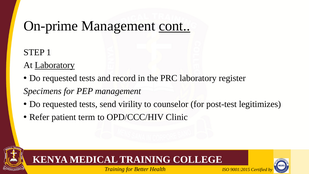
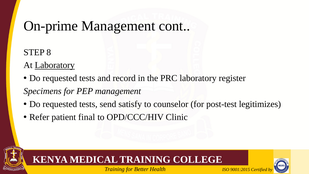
cont underline: present -> none
1: 1 -> 8
virility: virility -> satisfy
term: term -> final
